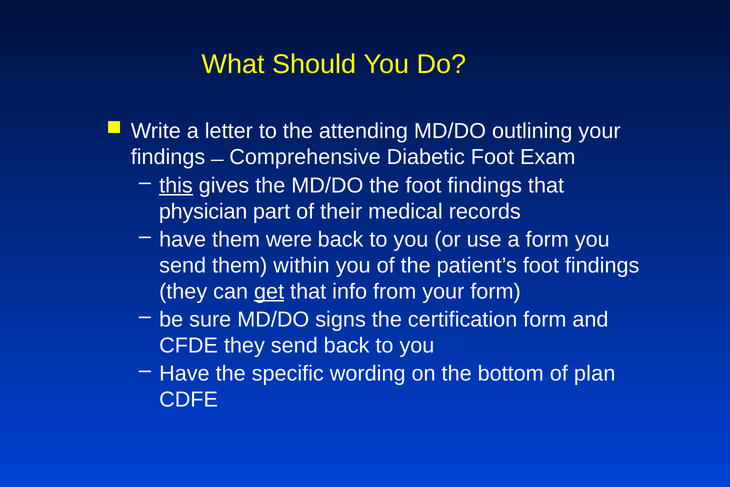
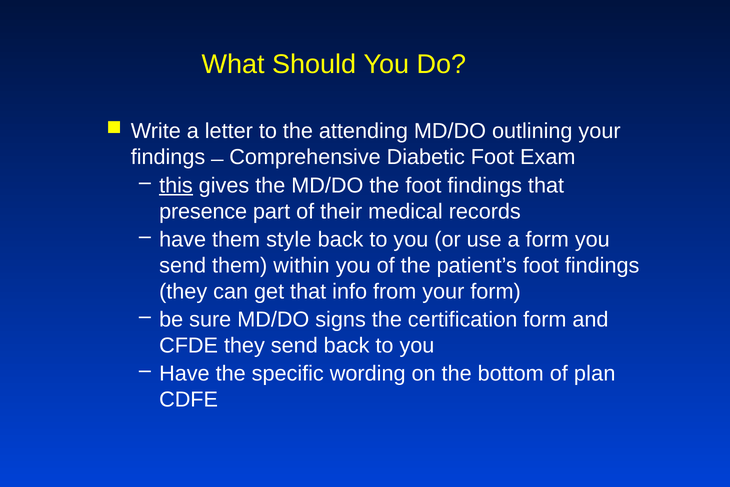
physician: physician -> presence
were: were -> style
get underline: present -> none
